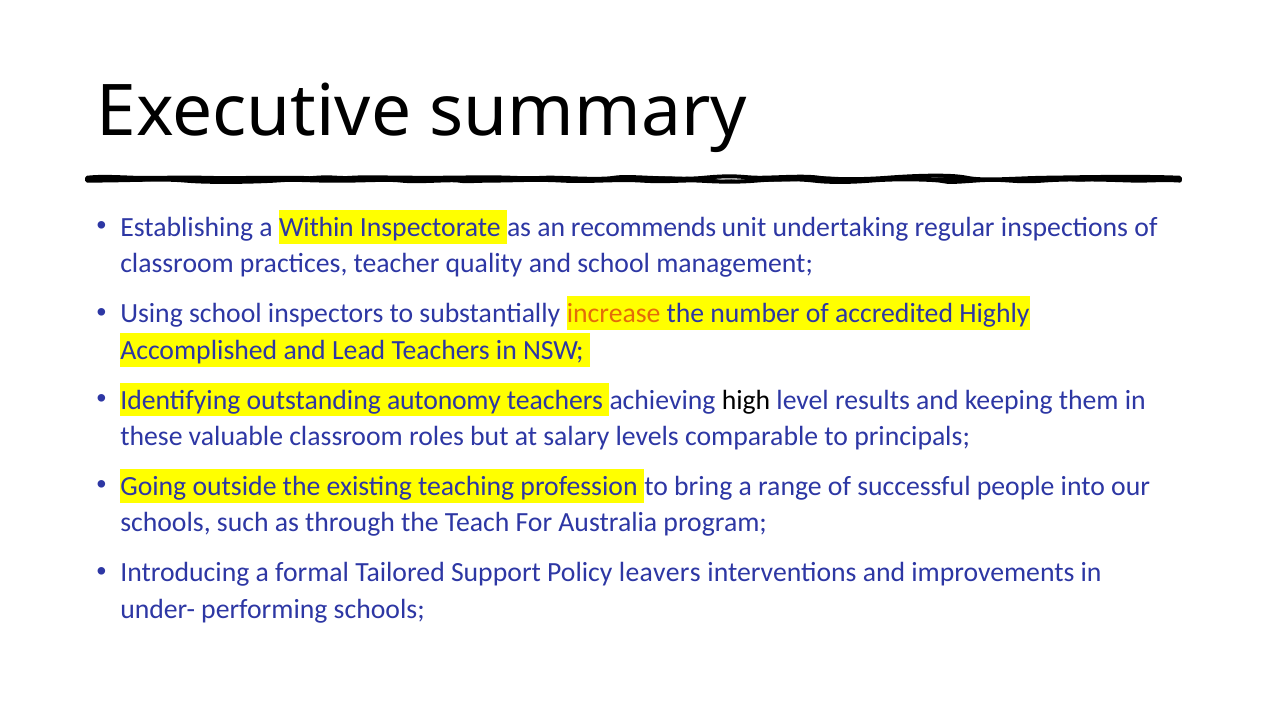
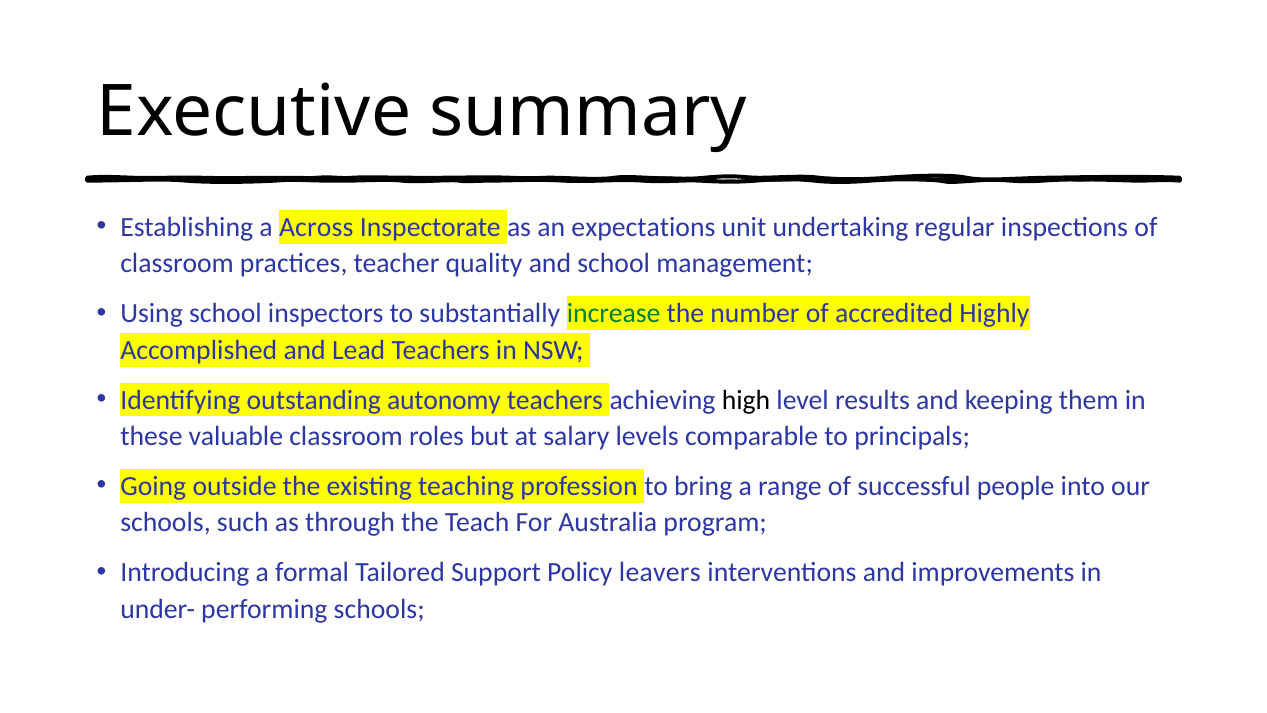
Within: Within -> Across
recommends: recommends -> expectations
increase colour: orange -> green
